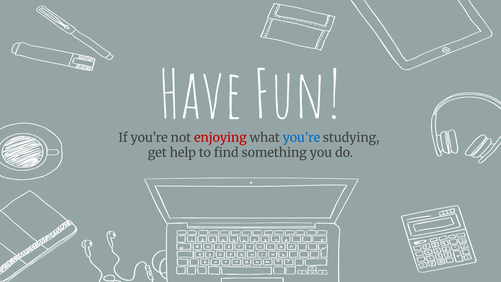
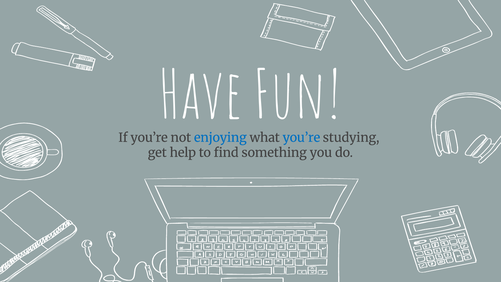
enjoying colour: red -> blue
